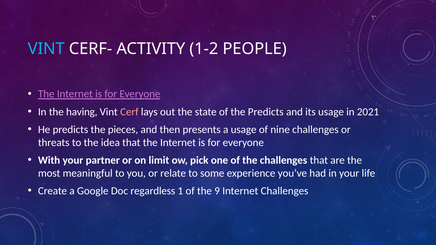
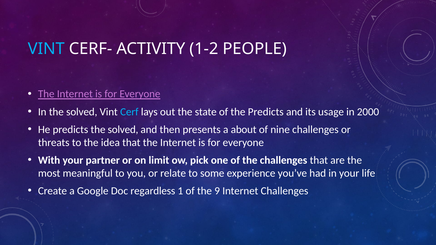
In the having: having -> solved
Cerf colour: pink -> light blue
2021: 2021 -> 2000
predicts the pieces: pieces -> solved
a usage: usage -> about
